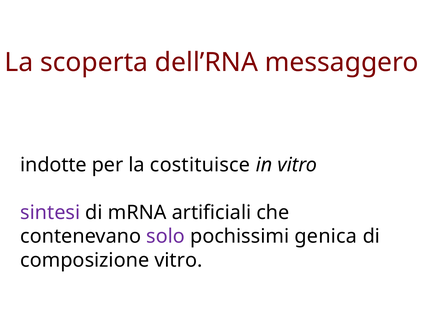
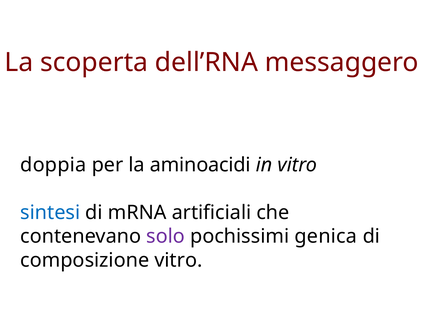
indotte: indotte -> doppia
costituisce: costituisce -> aminoacidi
sintesi colour: purple -> blue
